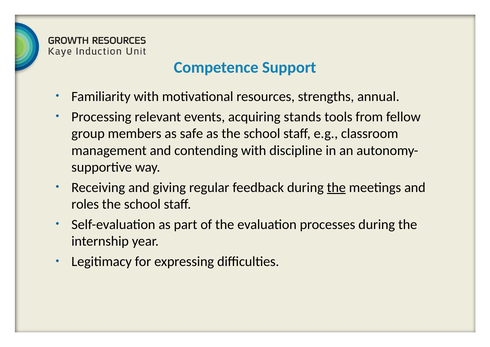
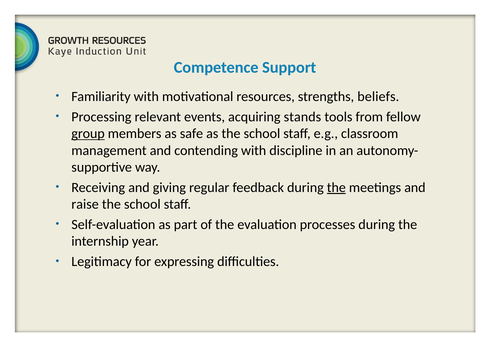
annual: annual -> beliefs
group underline: none -> present
roles: roles -> raise
